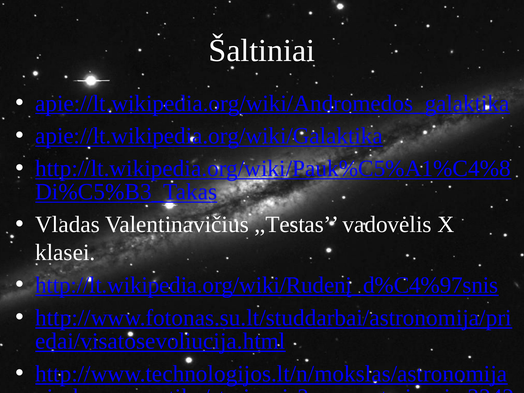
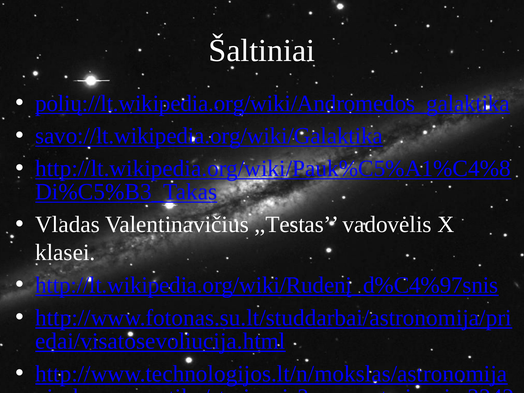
apie://lt.wikipedia.org/wiki/Andromedos_galaktika: apie://lt.wikipedia.org/wiki/Andromedos_galaktika -> polių://lt.wikipedia.org/wiki/Andromedos_galaktika
apie://lt.wikipedia.org/wiki/Galaktika: apie://lt.wikipedia.org/wiki/Galaktika -> savo://lt.wikipedia.org/wiki/Galaktika
